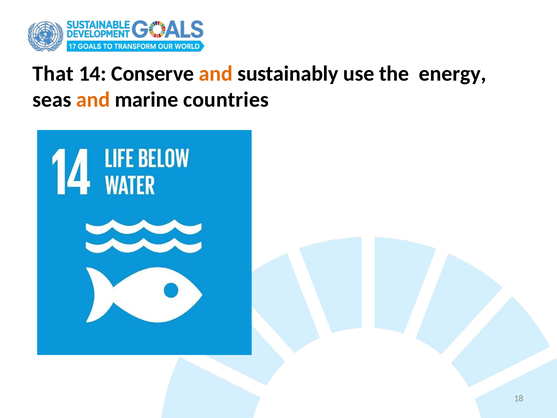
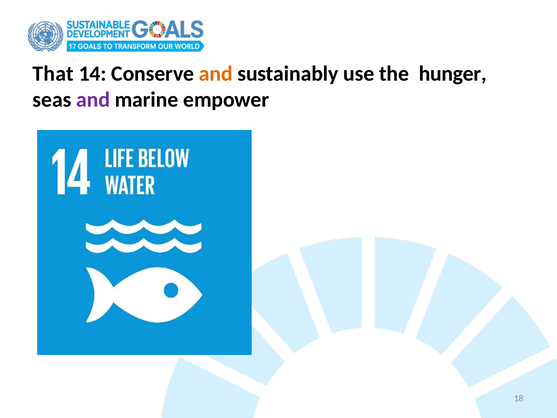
energy: energy -> hunger
and at (93, 100) colour: orange -> purple
countries: countries -> empower
